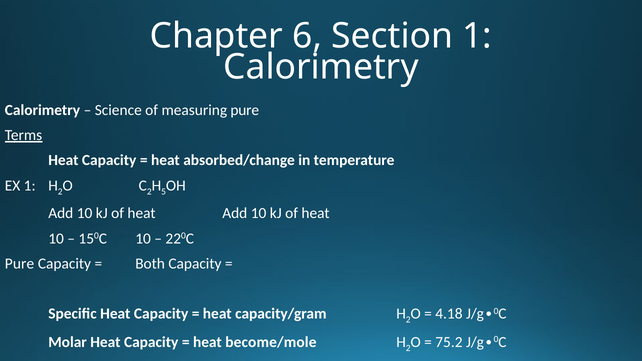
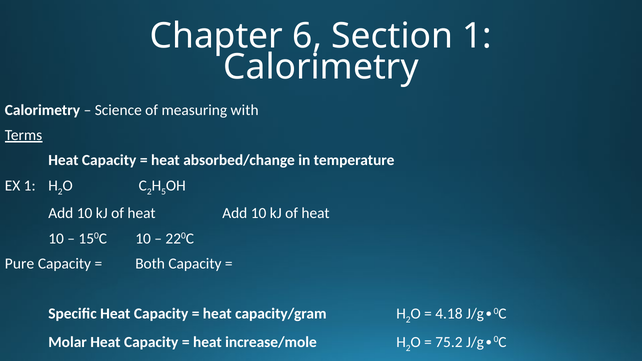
measuring pure: pure -> with
become/mole: become/mole -> increase/mole
